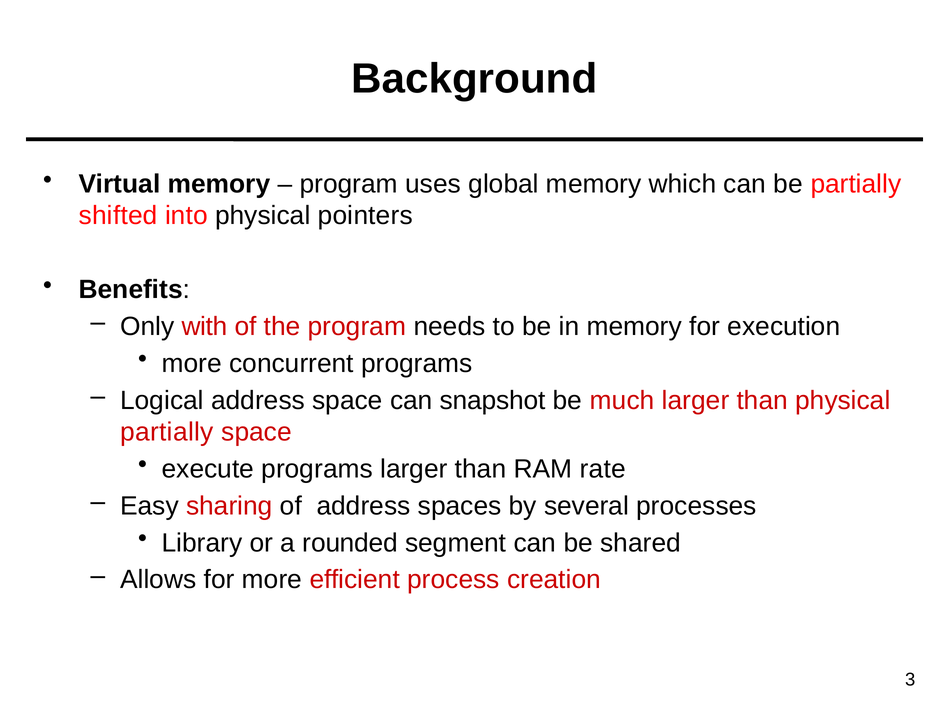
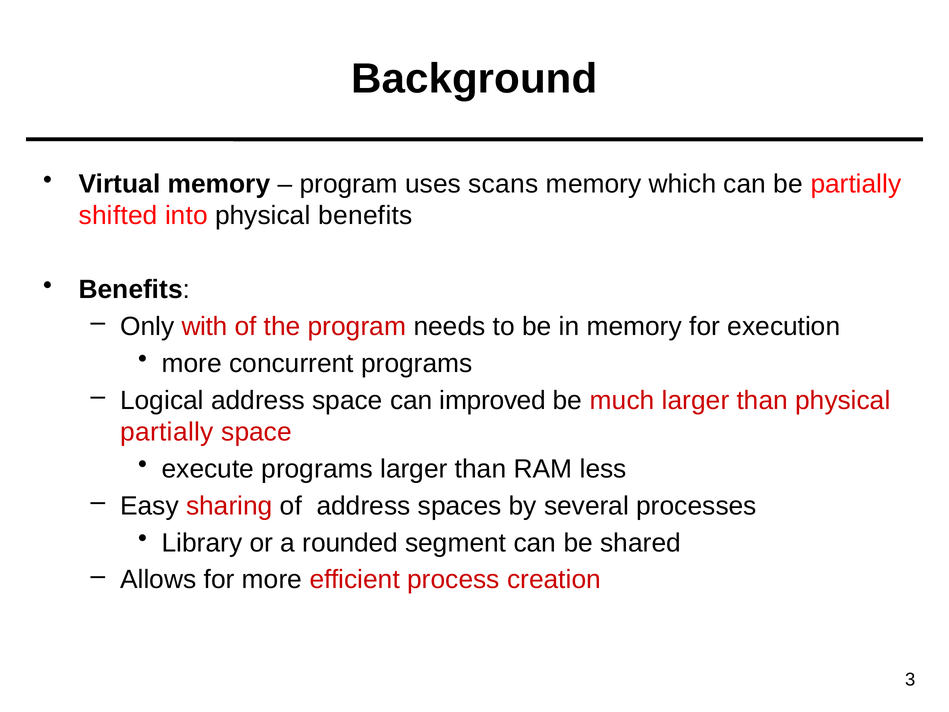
global: global -> scans
physical pointers: pointers -> benefits
snapshot: snapshot -> improved
rate: rate -> less
